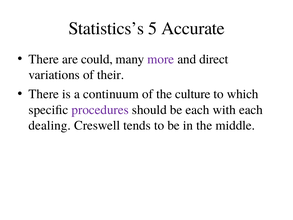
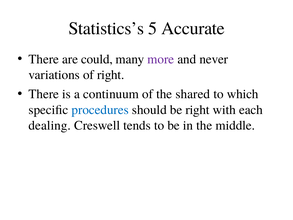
direct: direct -> never
of their: their -> right
culture: culture -> shared
procedures colour: purple -> blue
be each: each -> right
